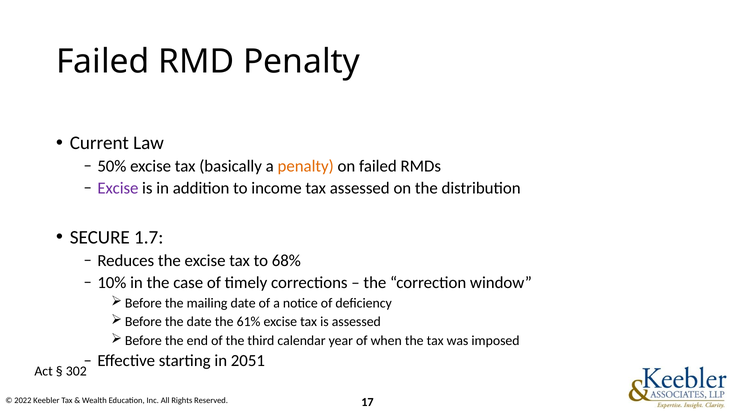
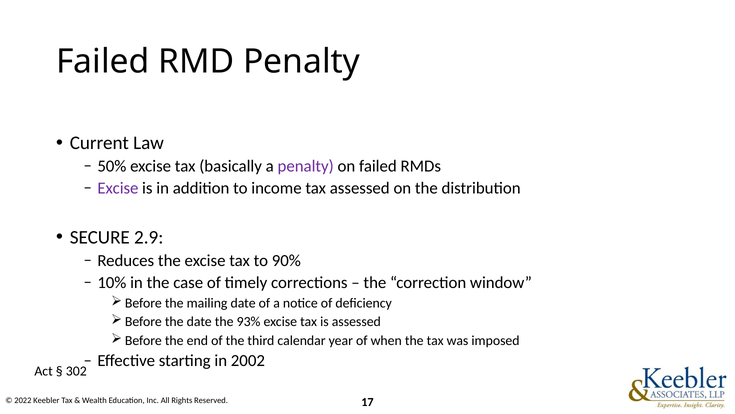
penalty at (306, 166) colour: orange -> purple
1.7: 1.7 -> 2.9
68%: 68% -> 90%
61%: 61% -> 93%
2051: 2051 -> 2002
